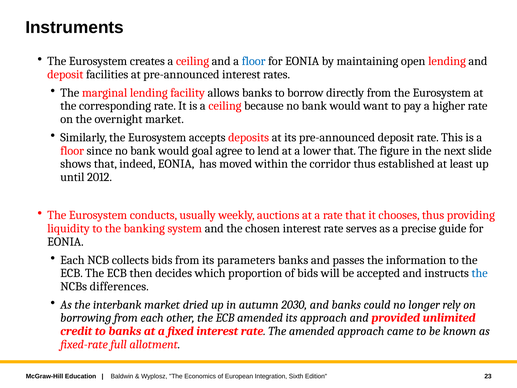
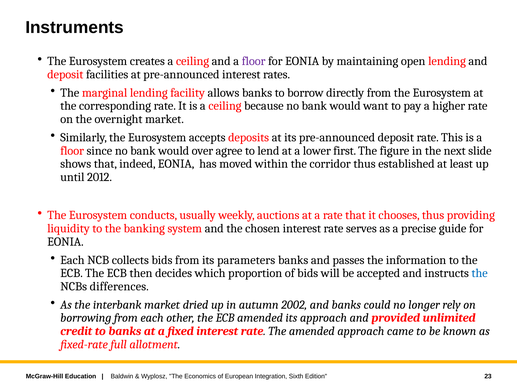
floor at (254, 61) colour: blue -> purple
goal: goal -> over
lower that: that -> first
2030: 2030 -> 2002
